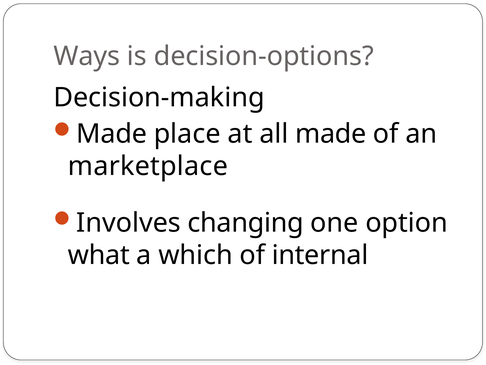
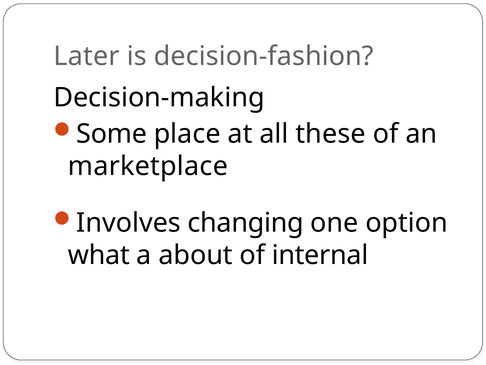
Ways: Ways -> Later
decision-options: decision-options -> decision-fashion
Made at (112, 134): Made -> Some
all made: made -> these
which: which -> about
